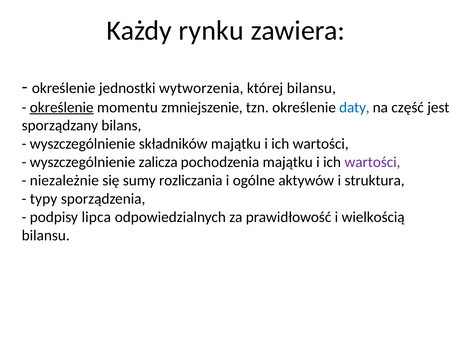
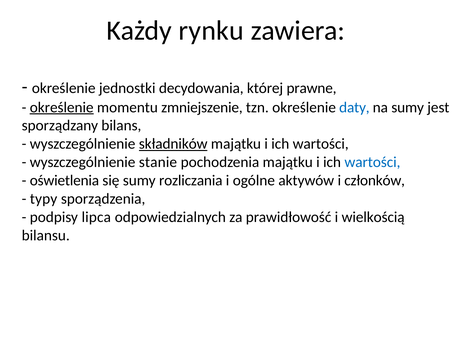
wytworzenia: wytworzenia -> decydowania
której bilansu: bilansu -> prawne
na część: część -> sumy
składników underline: none -> present
zalicza: zalicza -> stanie
wartości at (372, 162) colour: purple -> blue
niezależnie: niezależnie -> oświetlenia
struktura: struktura -> członków
